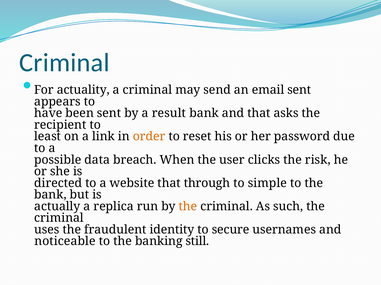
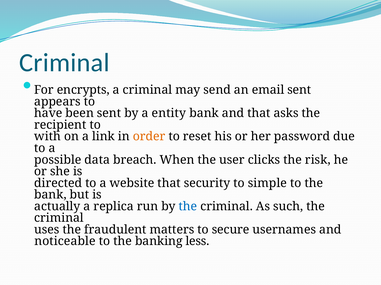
actuality: actuality -> encrypts
result: result -> entity
least: least -> with
through: through -> security
the at (188, 207) colour: orange -> blue
identity: identity -> matters
still: still -> less
